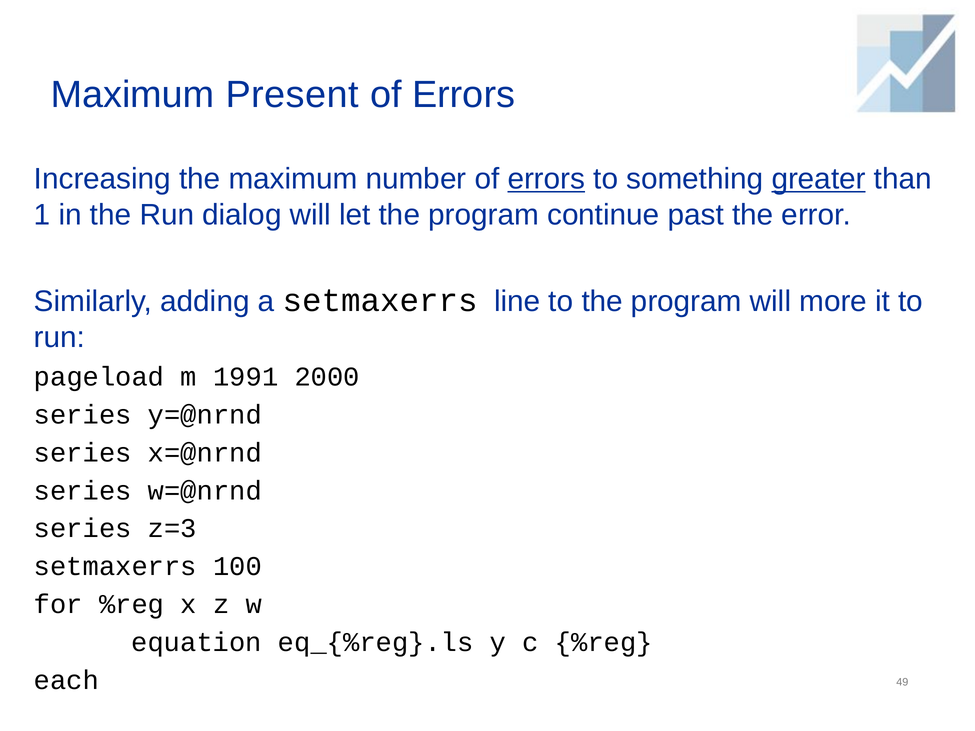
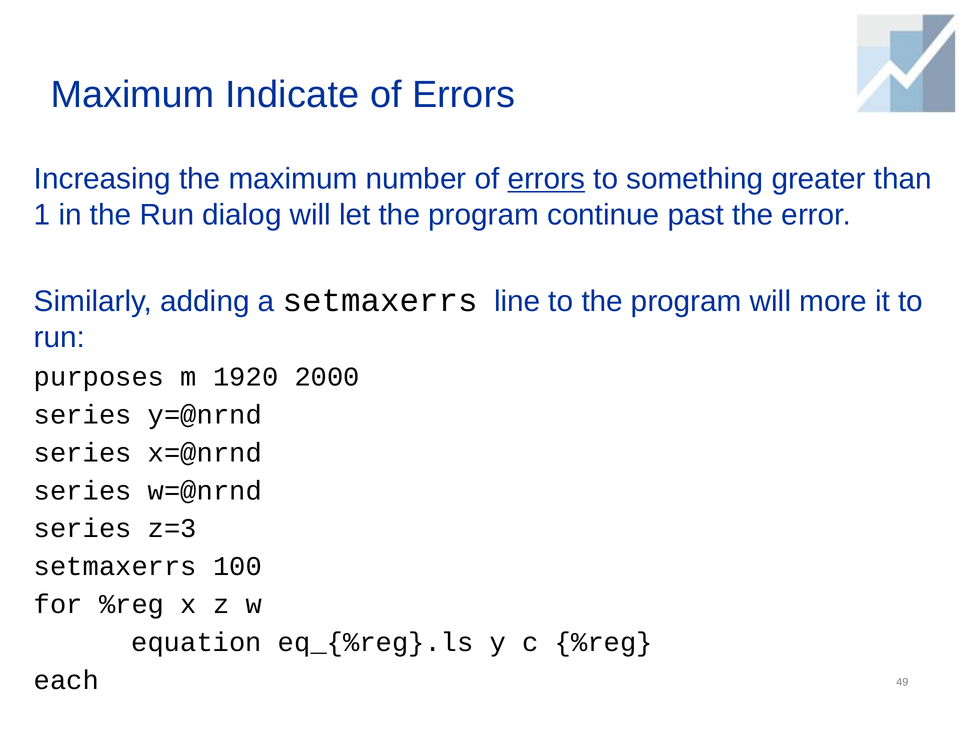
Present: Present -> Indicate
greater underline: present -> none
pageload: pageload -> purposes
1991: 1991 -> 1920
